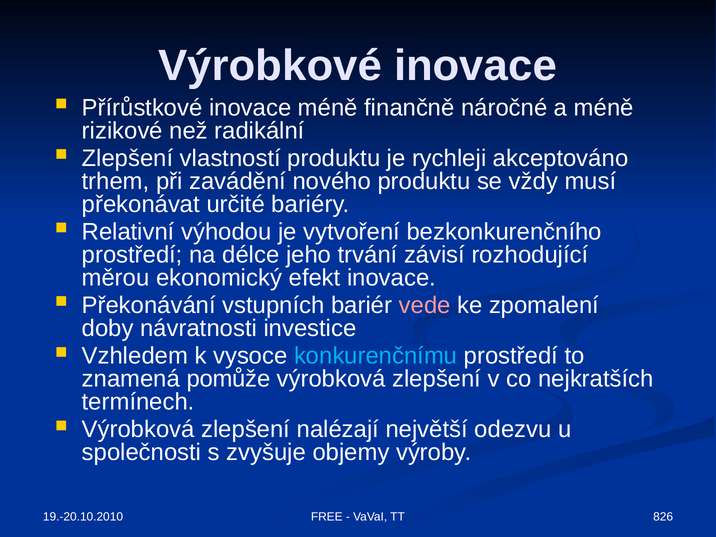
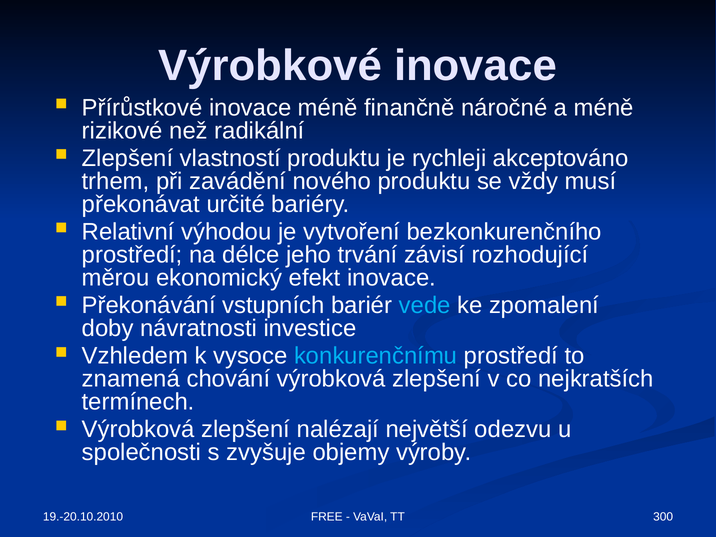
vede colour: pink -> light blue
pomůže: pomůže -> chování
826: 826 -> 300
